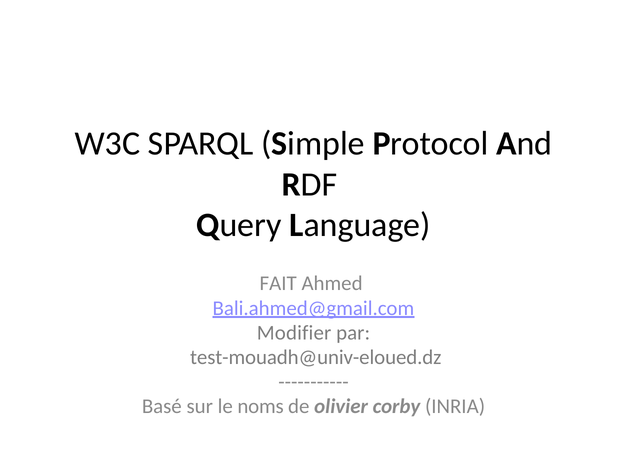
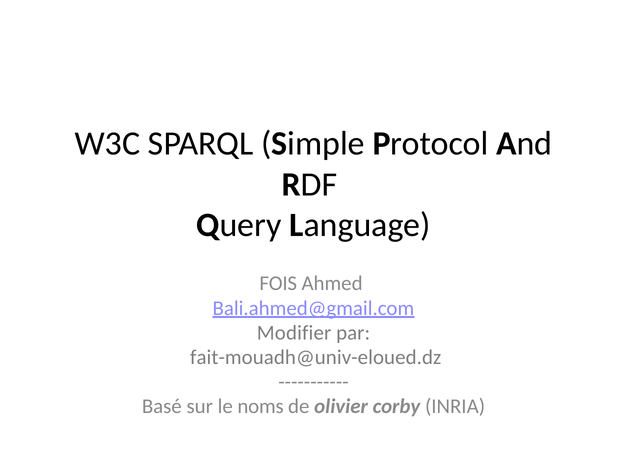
FAIT: FAIT -> FOIS
test-mouadh@univ-eloued.dz: test-mouadh@univ-eloued.dz -> fait-mouadh@univ-eloued.dz
